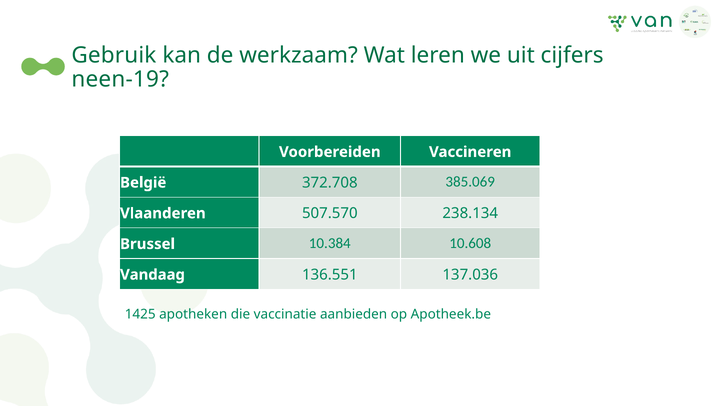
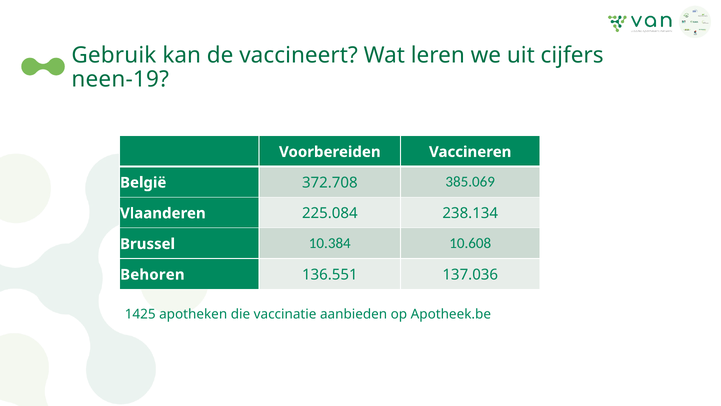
werkzaam: werkzaam -> vaccineert
507.570: 507.570 -> 225.084
Vandaag: Vandaag -> Behoren
